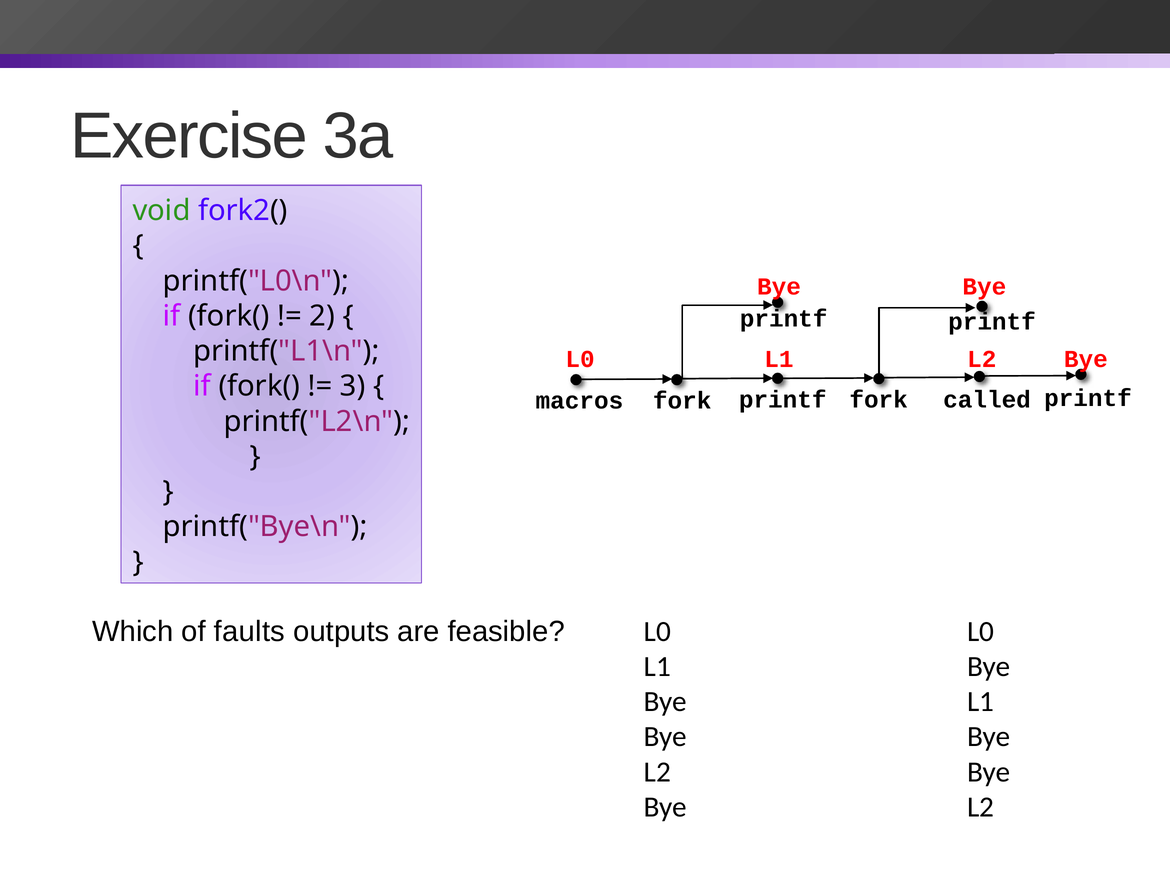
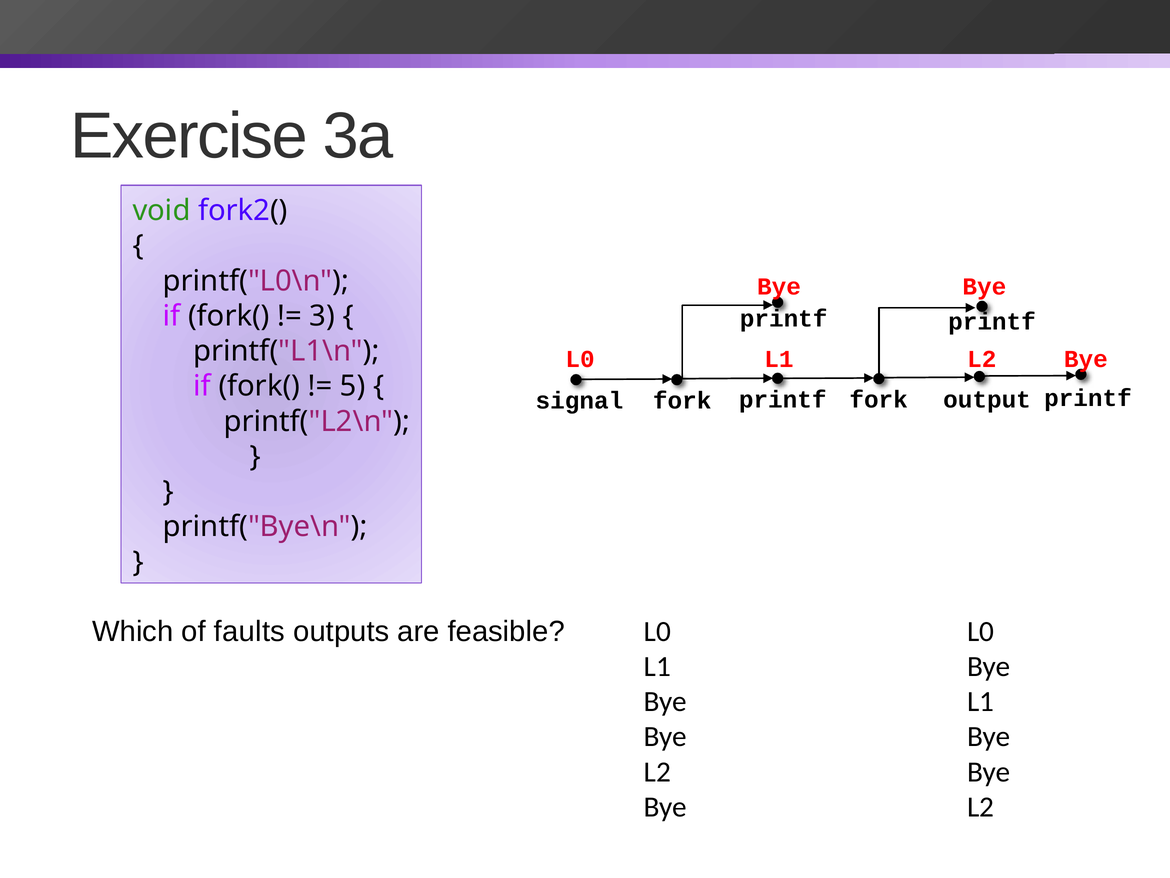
2: 2 -> 3
3: 3 -> 5
called: called -> output
macros: macros -> signal
